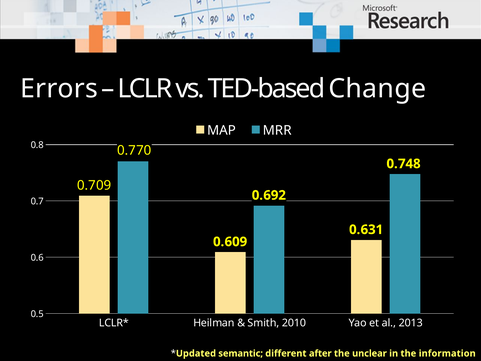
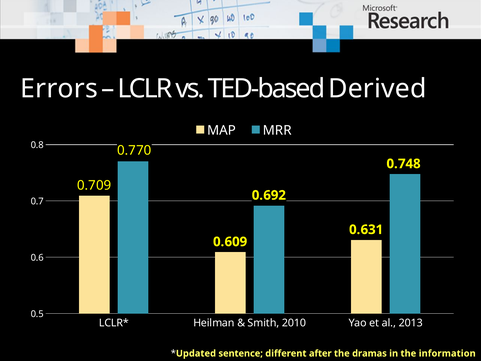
Change: Change -> Derived
semantic: semantic -> sentence
unclear: unclear -> dramas
